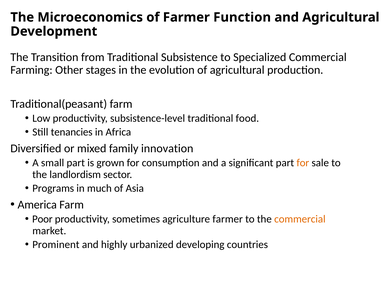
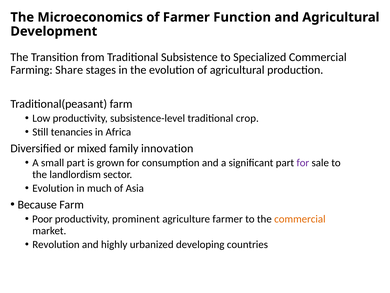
Other: Other -> Share
food: food -> crop
for at (303, 162) colour: orange -> purple
Programs at (53, 188): Programs -> Evolution
America: America -> Because
sometimes: sometimes -> prominent
Prominent: Prominent -> Revolution
